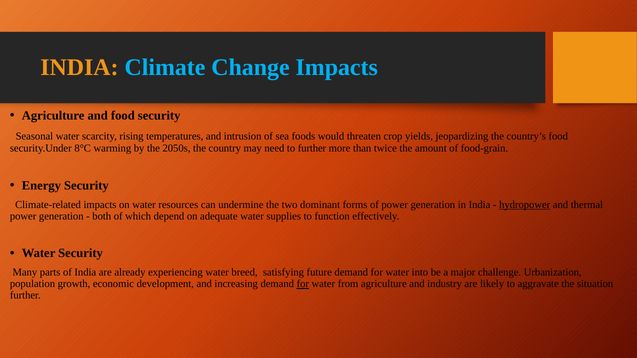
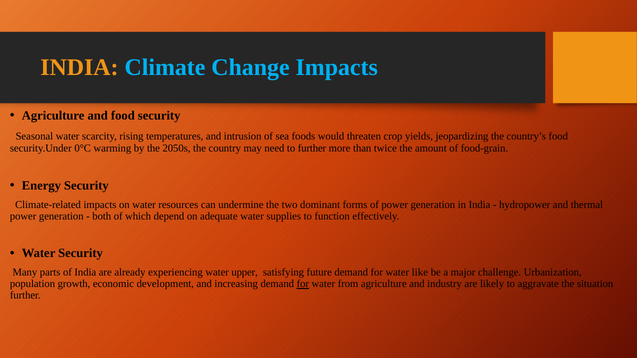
8°C: 8°C -> 0°C
hydropower underline: present -> none
breed: breed -> upper
into: into -> like
